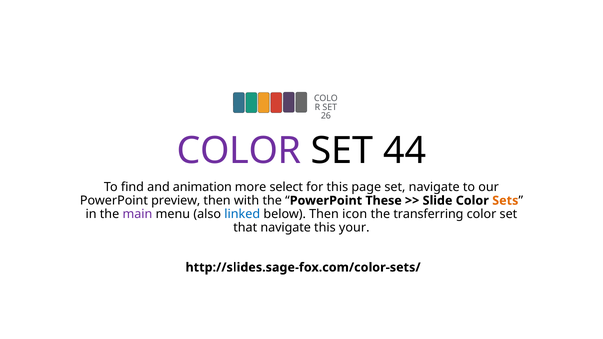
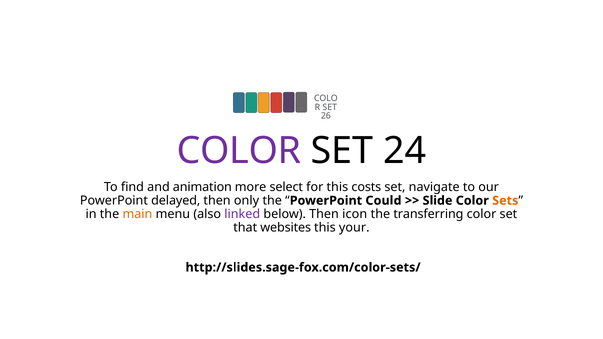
44: 44 -> 24
page: page -> costs
preview: preview -> delayed
with: with -> only
These: These -> Could
main colour: purple -> orange
linked colour: blue -> purple
that navigate: navigate -> websites
